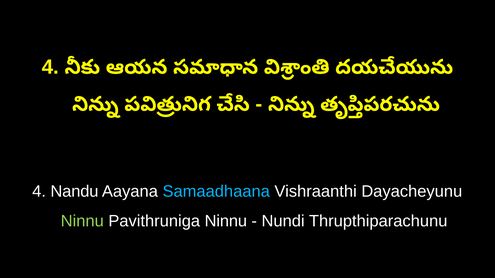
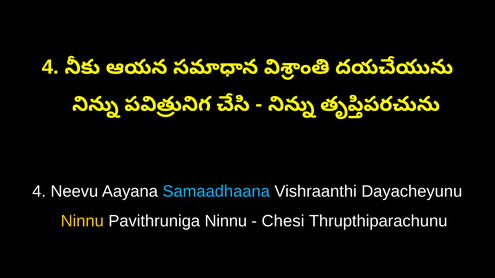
Nandu: Nandu -> Neevu
Ninnu at (82, 221) colour: light green -> yellow
Nundi: Nundi -> Chesi
